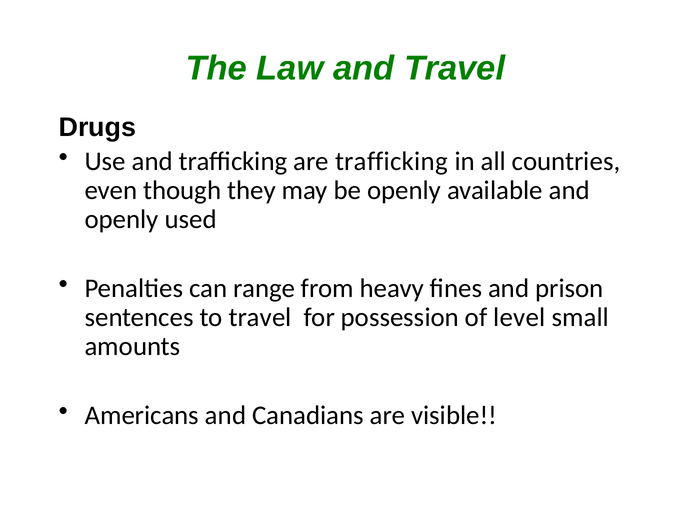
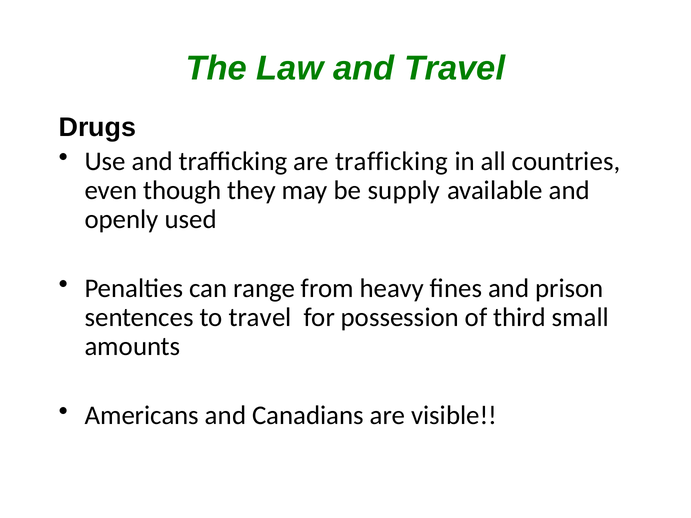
be openly: openly -> supply
level: level -> third
